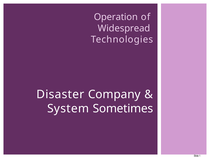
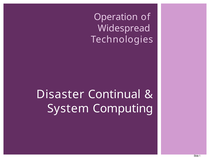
Company: Company -> Continual
Sometimes: Sometimes -> Computing
